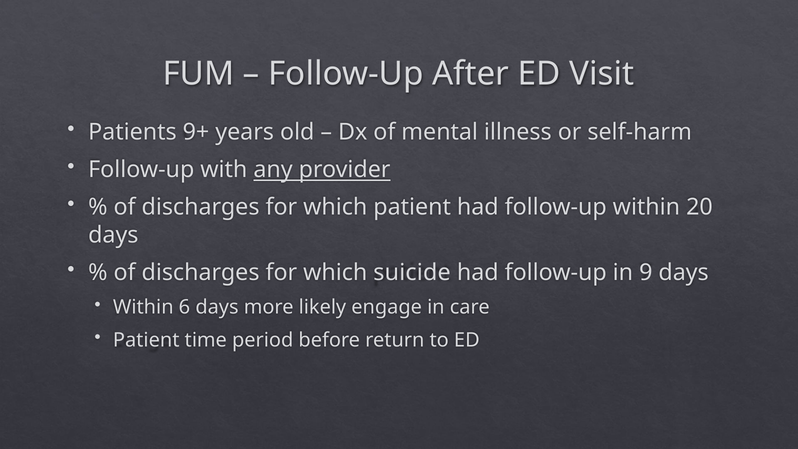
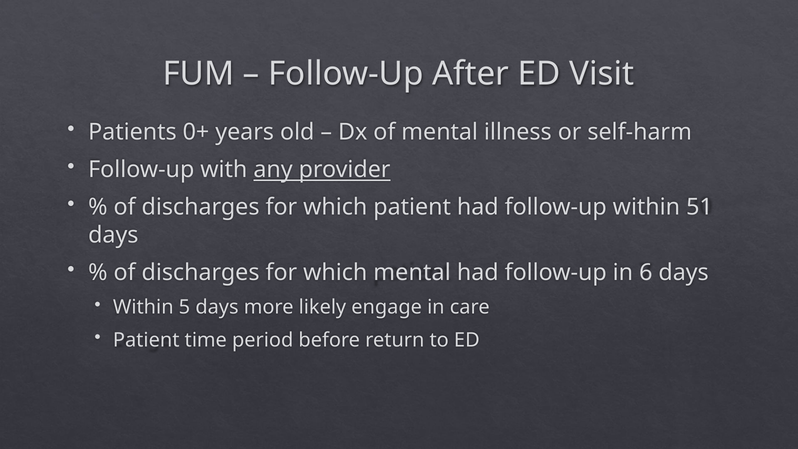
9+: 9+ -> 0+
20: 20 -> 51
which suicide: suicide -> mental
9: 9 -> 6
6: 6 -> 5
